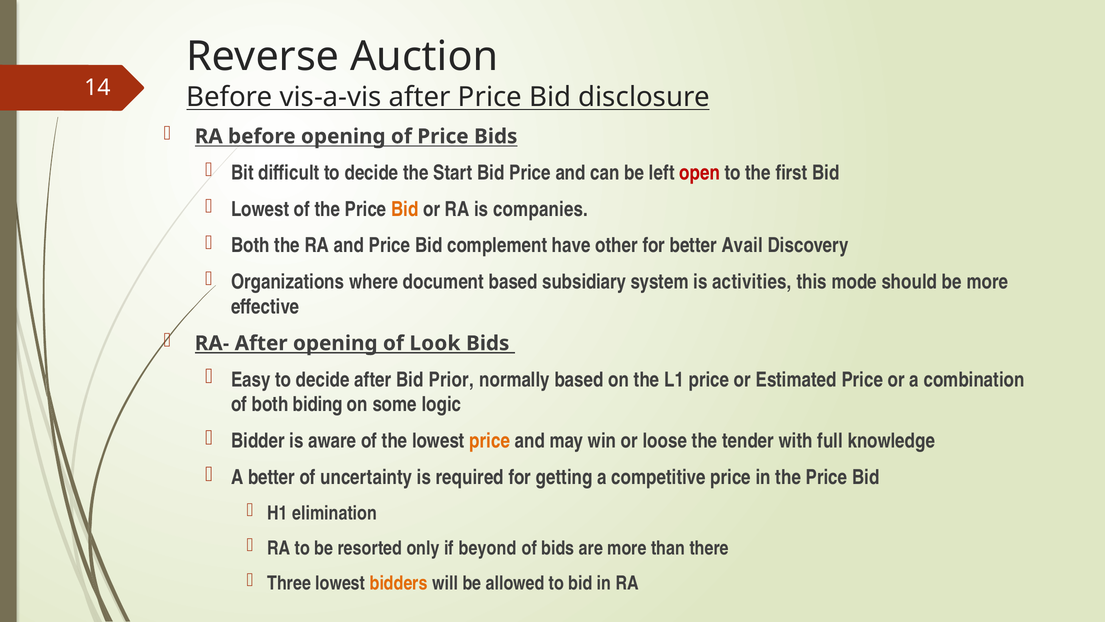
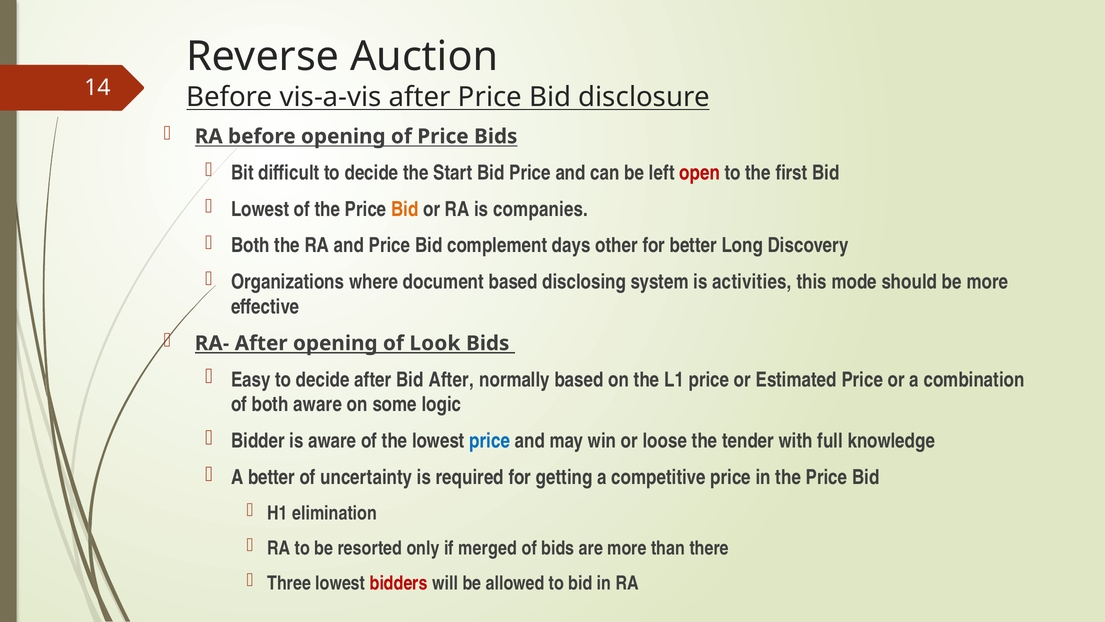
have: have -> days
Avail: Avail -> Long
subsidiary: subsidiary -> disclosing
Bid Prior: Prior -> After
both biding: biding -> aware
price at (490, 441) colour: orange -> blue
beyond: beyond -> merged
bidders colour: orange -> red
